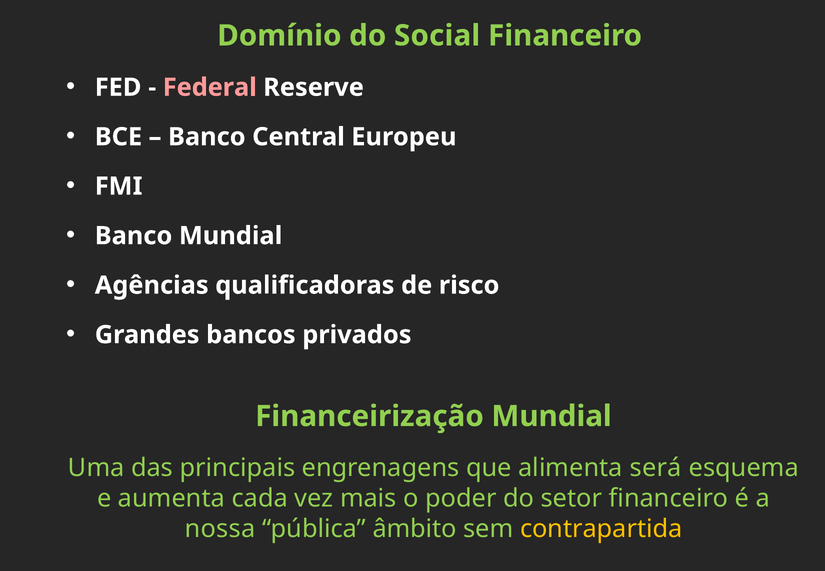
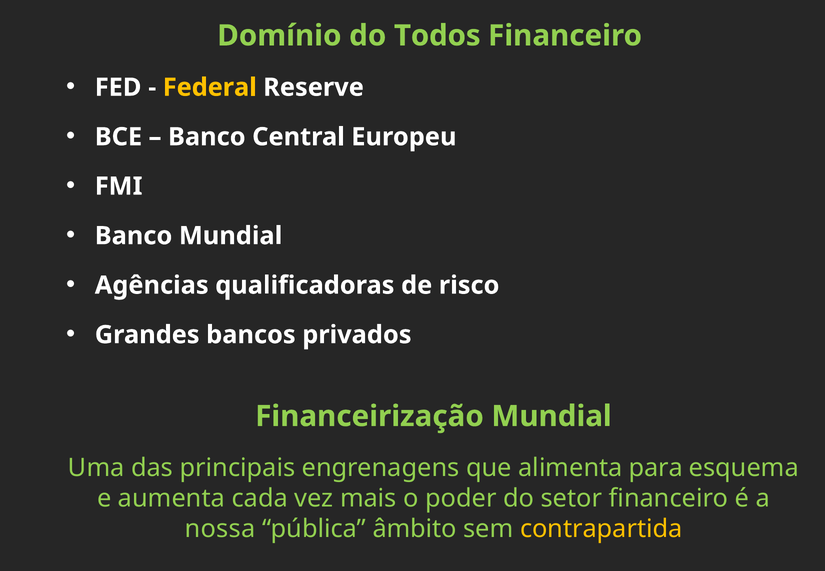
Social: Social -> Todos
Federal colour: pink -> yellow
será: será -> para
